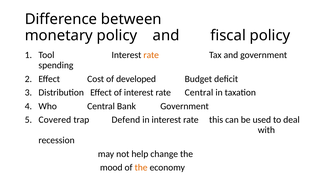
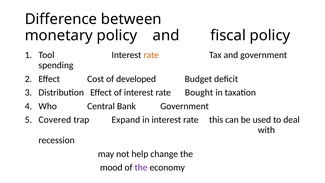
rate Central: Central -> Bought
Defend: Defend -> Expand
the at (141, 167) colour: orange -> purple
